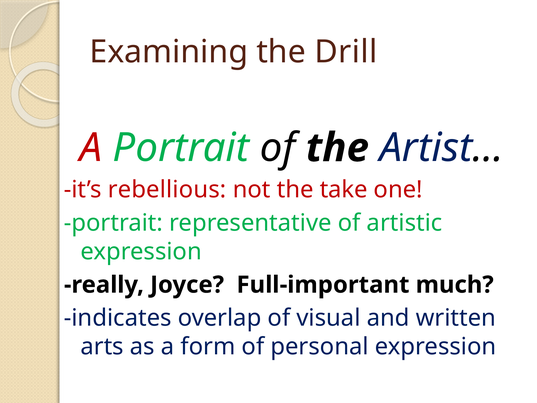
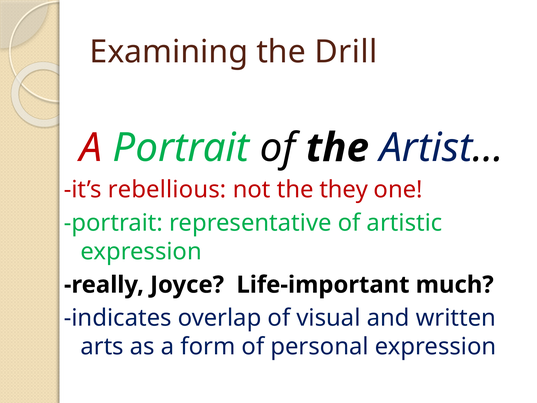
take: take -> they
Full-important: Full-important -> Life-important
